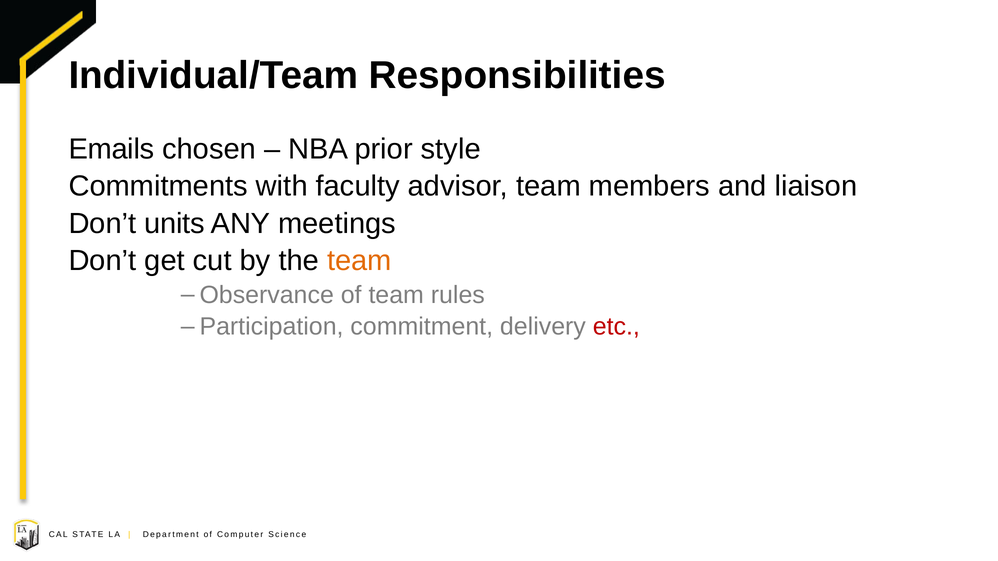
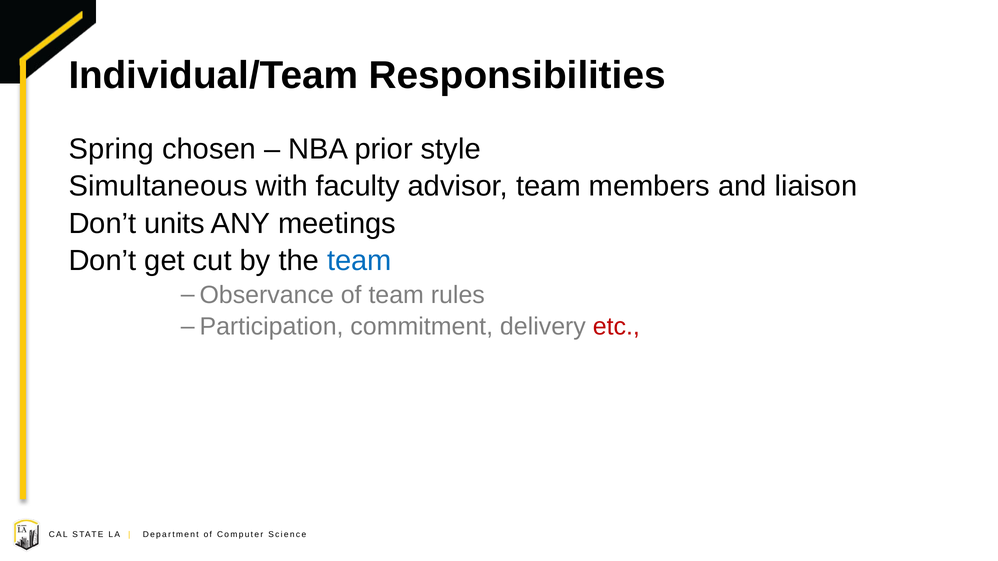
Emails: Emails -> Spring
Commitments: Commitments -> Simultaneous
team at (359, 261) colour: orange -> blue
